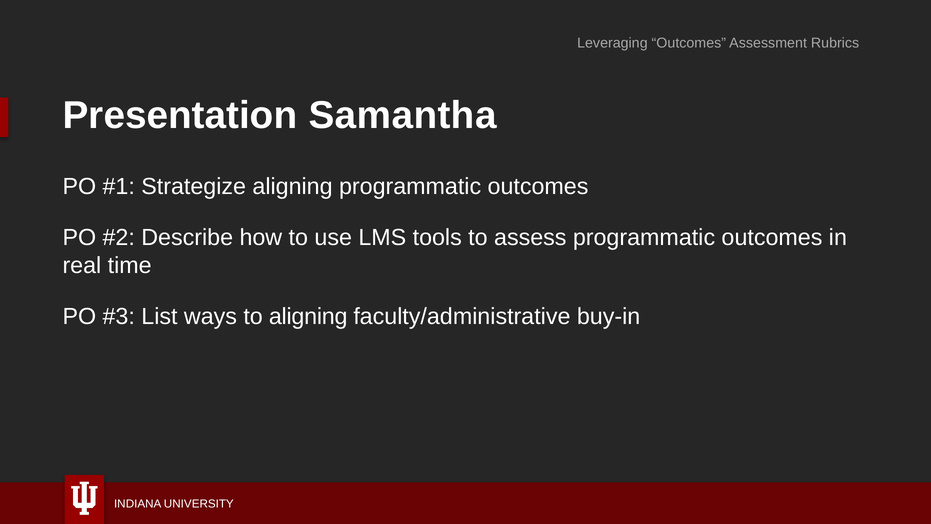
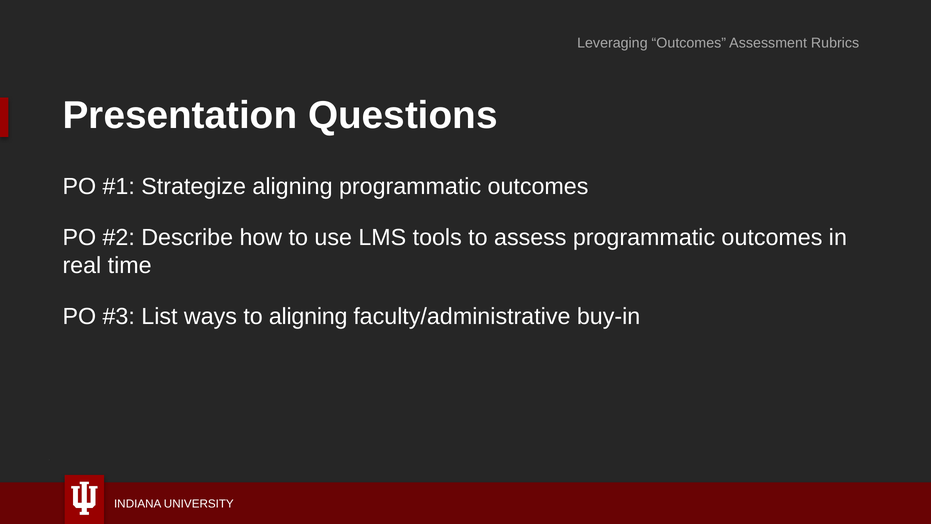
Samantha: Samantha -> Questions
